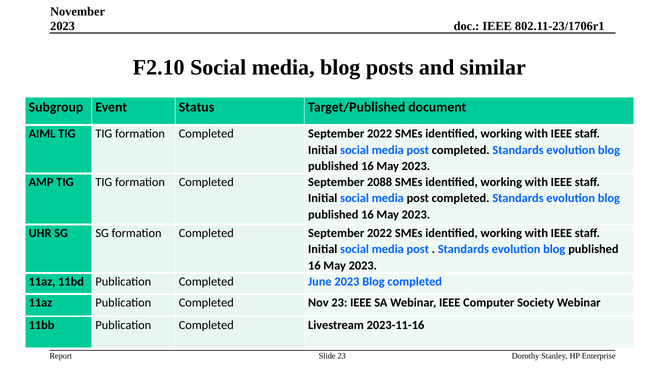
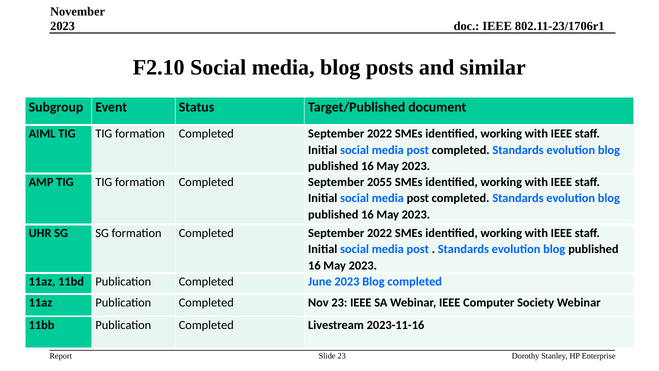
2088: 2088 -> 2055
